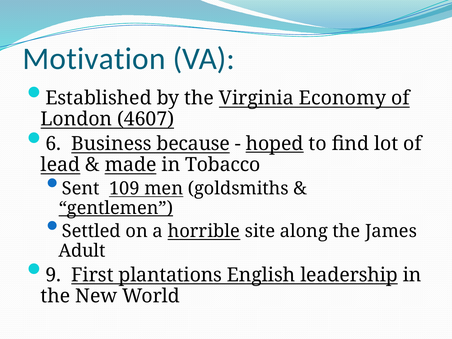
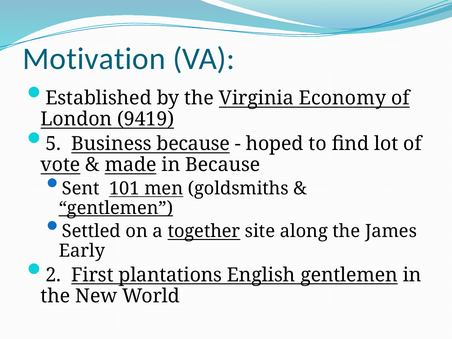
4607: 4607 -> 9419
6: 6 -> 5
hoped underline: present -> none
lead: lead -> vote
in Tobacco: Tobacco -> Because
109: 109 -> 101
horrible: horrible -> together
Adult: Adult -> Early
9: 9 -> 2
English leadership: leadership -> gentlemen
